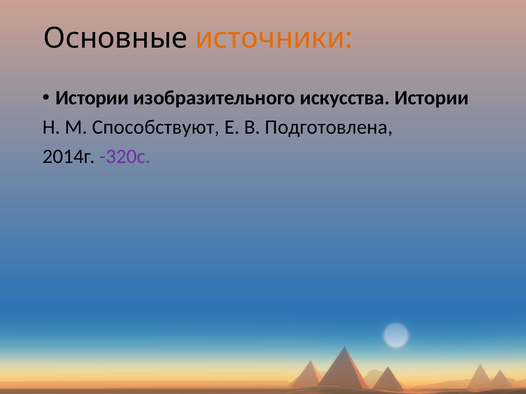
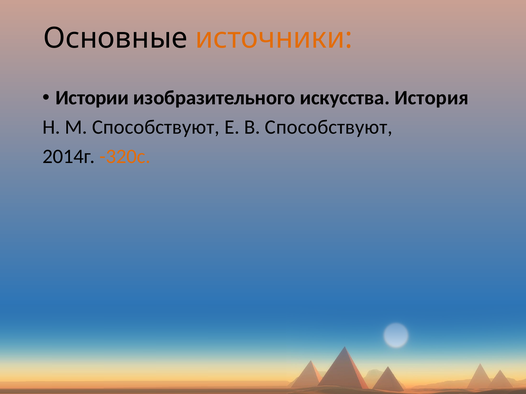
искусства Истории: Истории -> История
В Подготовлена: Подготовлена -> Способствуют
-320с colour: purple -> orange
